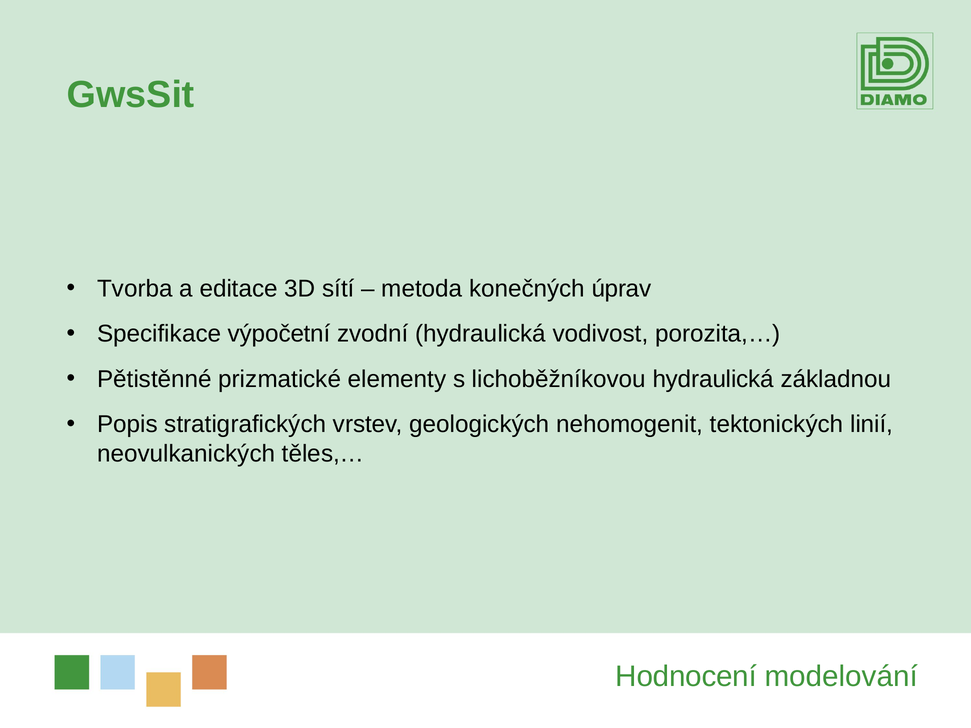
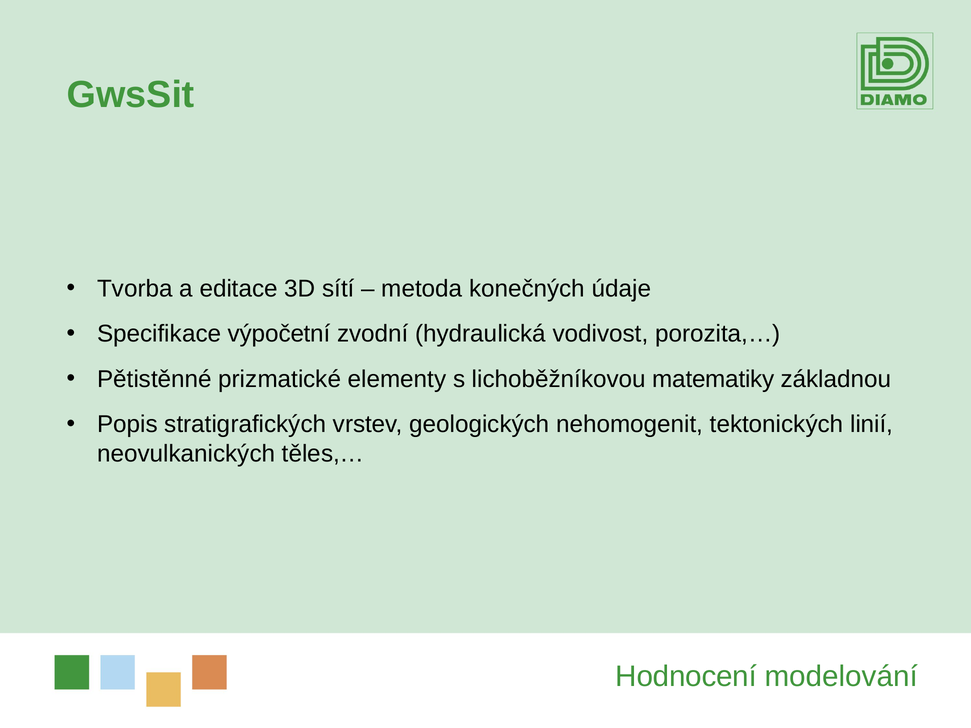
úprav: úprav -> údaje
lichoběžníkovou hydraulická: hydraulická -> matematiky
